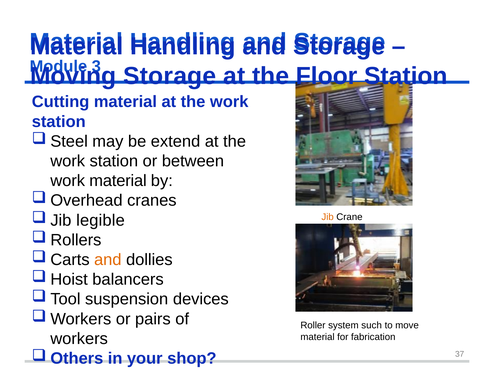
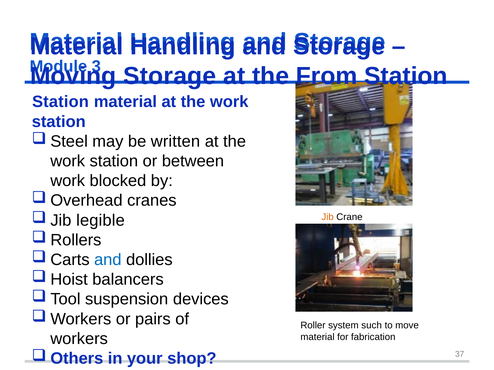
Floor: Floor -> From
Cutting at (61, 102): Cutting -> Station
extend: extend -> written
work material: material -> blocked
and at (108, 260) colour: orange -> blue
